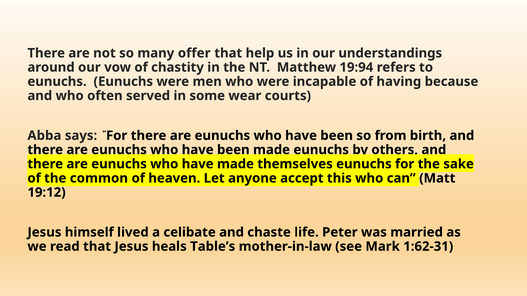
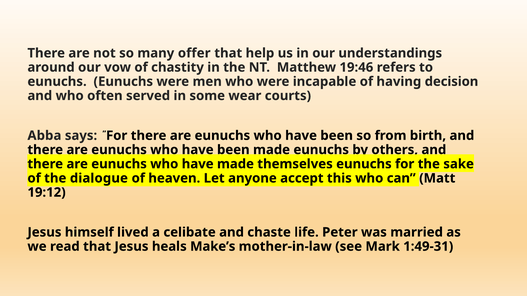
19:94: 19:94 -> 19:46
because: because -> decision
common: common -> dialogue
Table’s: Table’s -> Make’s
1:62-31: 1:62-31 -> 1:49-31
